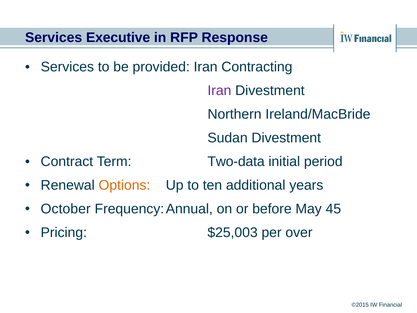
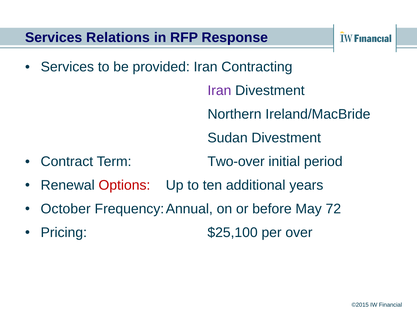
Executive: Executive -> Relations
Two-data: Two-data -> Two-over
Options colour: orange -> red
45: 45 -> 72
$25,003: $25,003 -> $25,100
